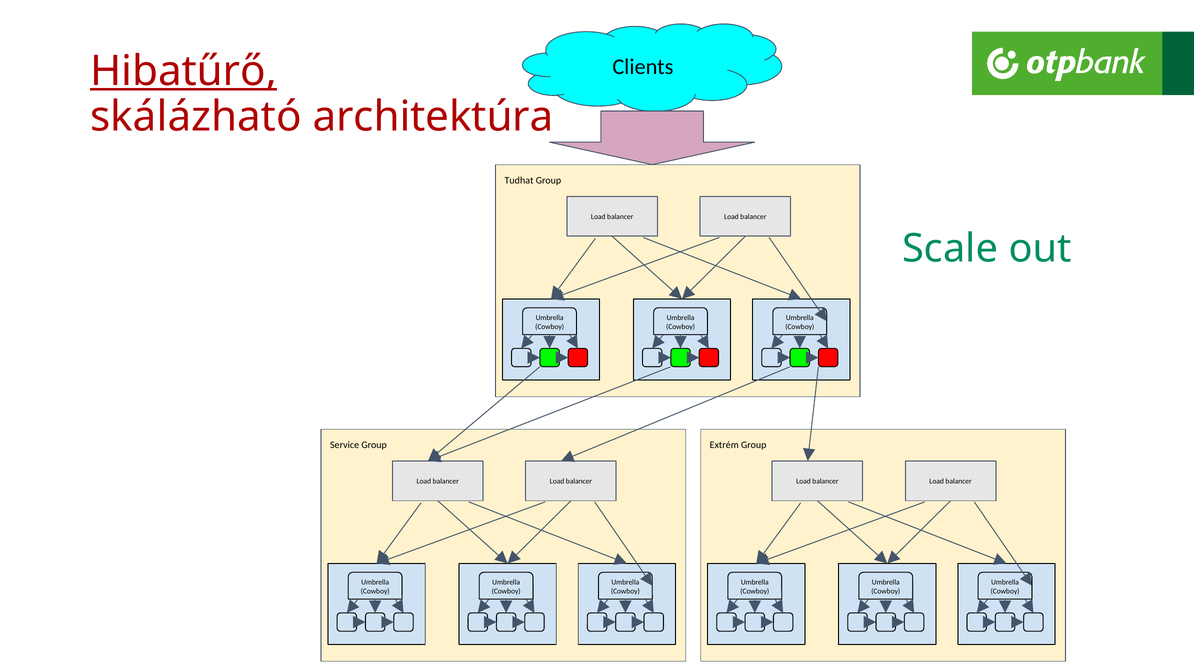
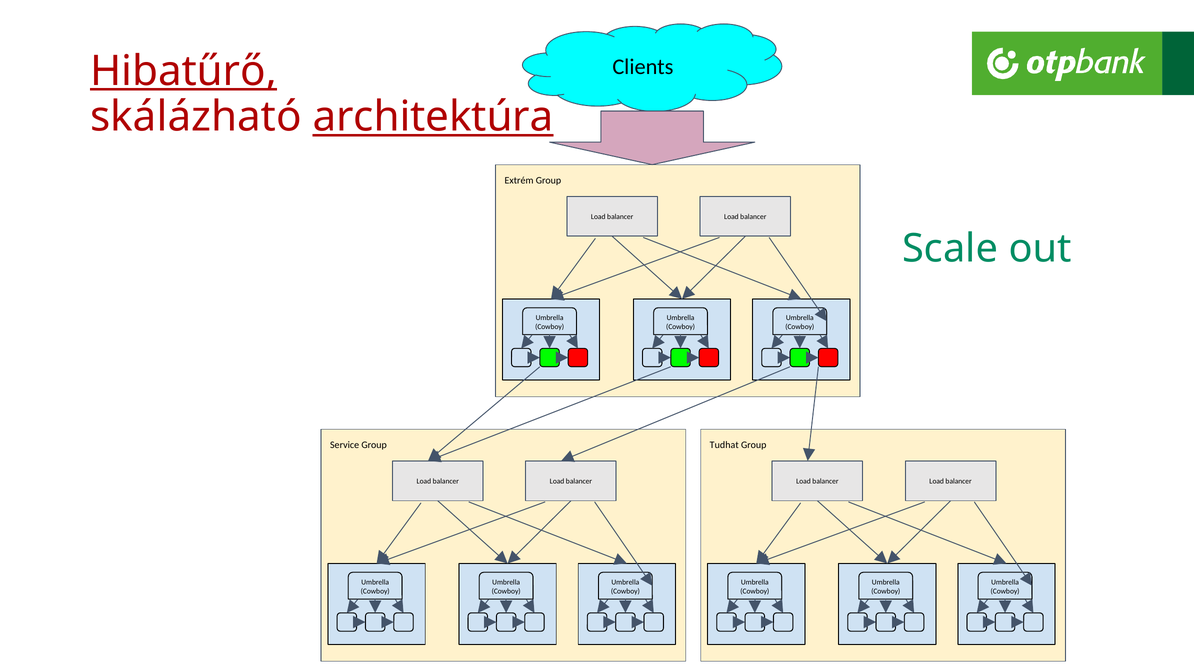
architektúra underline: none -> present
Tudhat: Tudhat -> Extrém
Extrém: Extrém -> Tudhat
